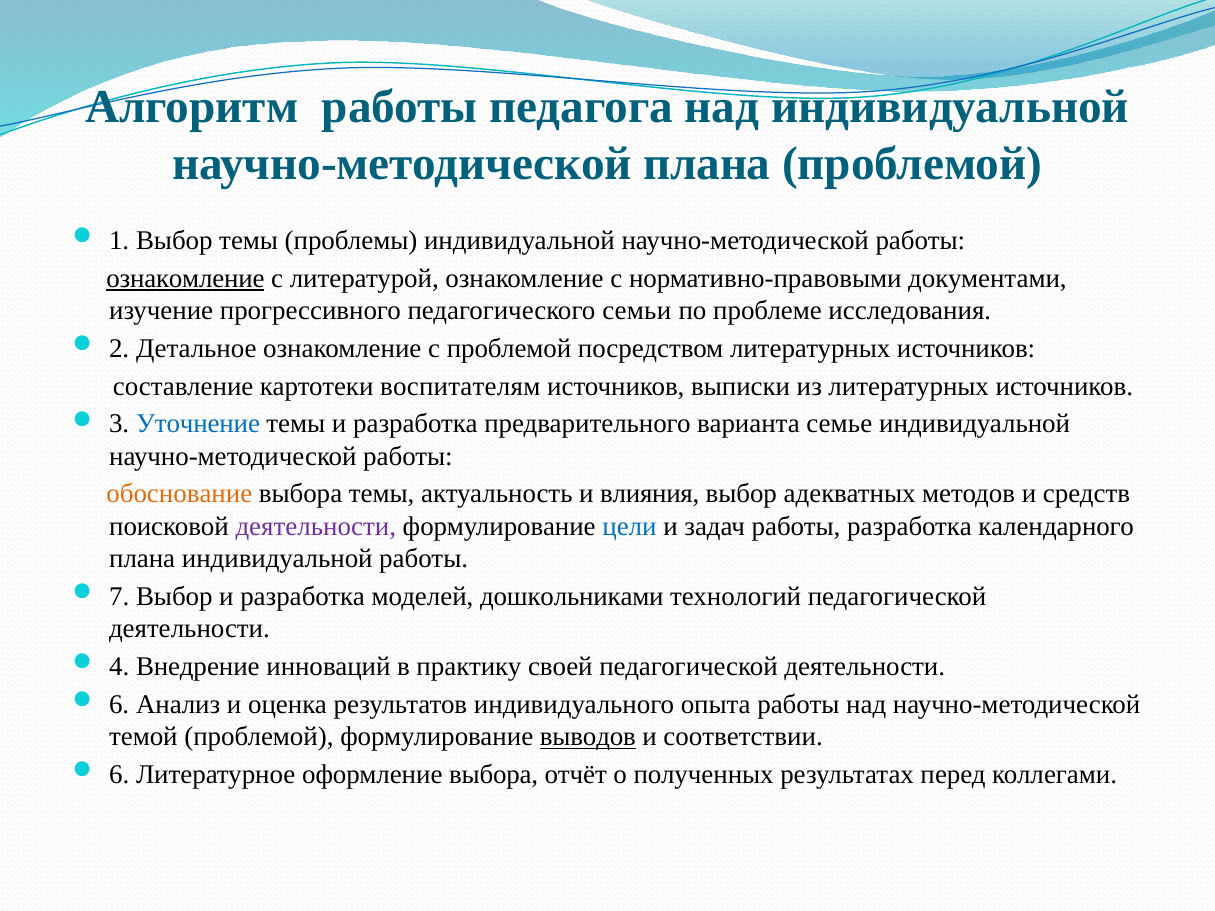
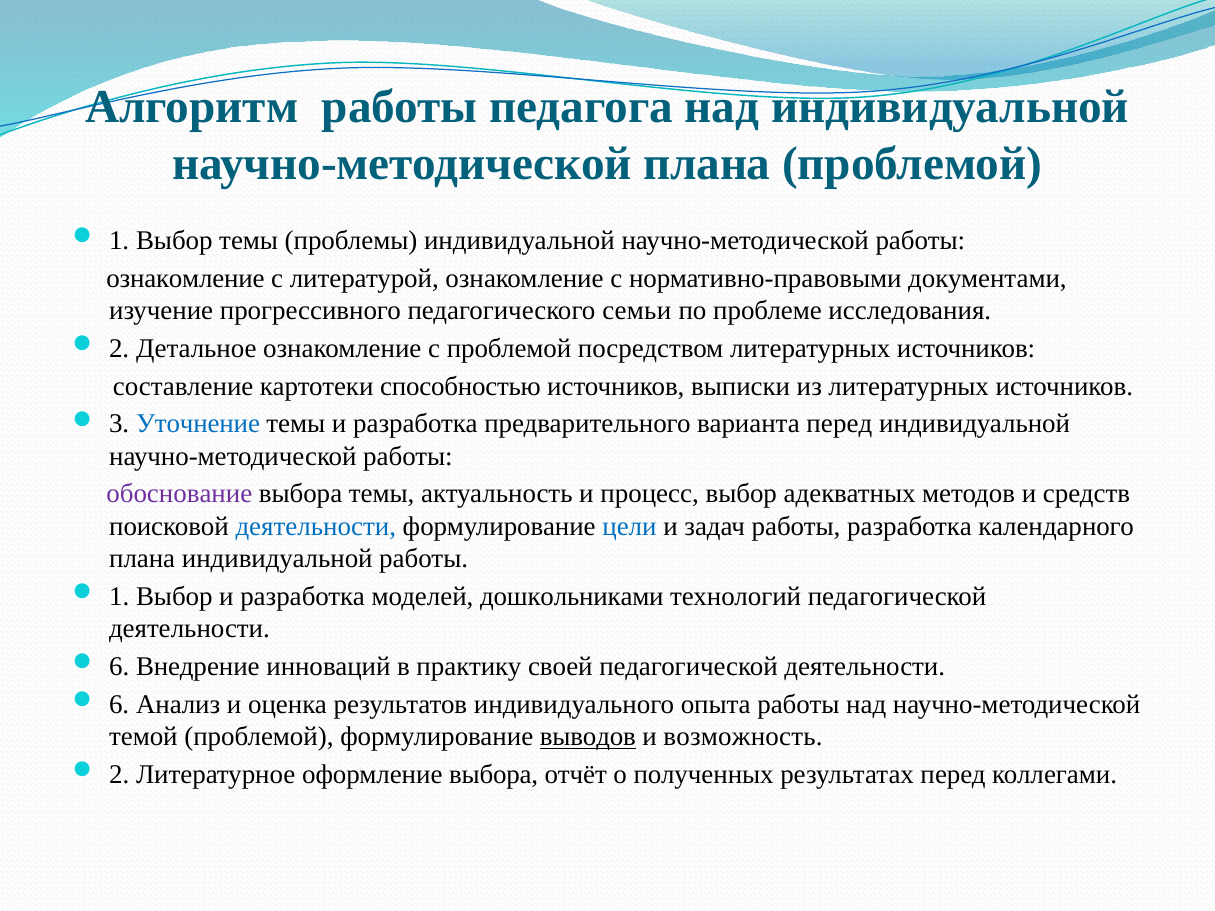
ознакомление at (185, 278) underline: present -> none
воспитателям: воспитателям -> способностью
варианта семье: семье -> перед
обоснование colour: orange -> purple
влияния: влияния -> процесс
деятельности at (316, 527) colour: purple -> blue
7 at (119, 597): 7 -> 1
4 at (119, 667): 4 -> 6
соответствии: соответствии -> возможность
6 at (119, 775): 6 -> 2
